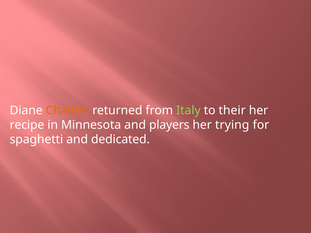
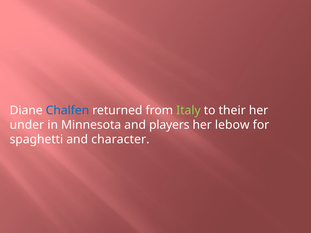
Chalfen colour: orange -> blue
recipe: recipe -> under
trying: trying -> lebow
dedicated: dedicated -> character
